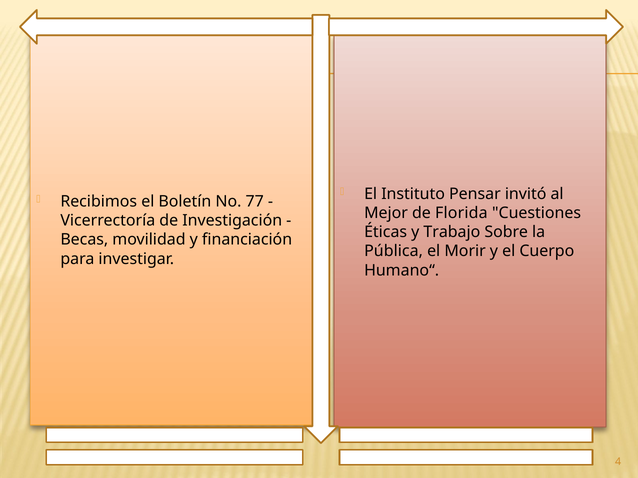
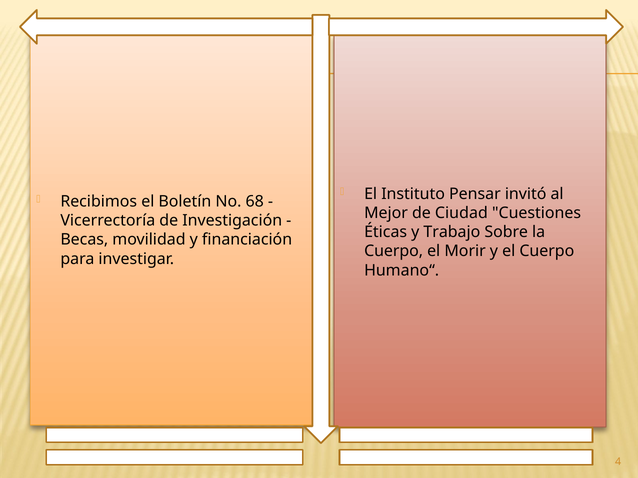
77: 77 -> 68
Florida: Florida -> Ciudad
Pública at (394, 251): Pública -> Cuerpo
